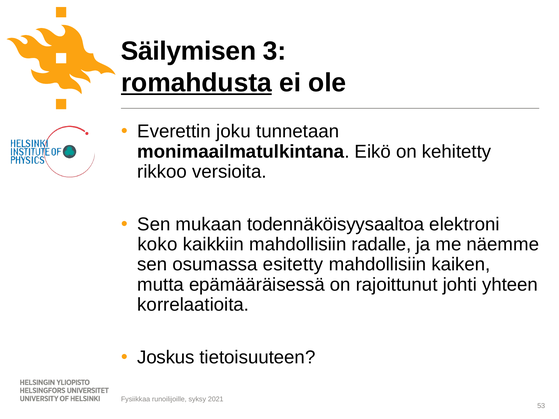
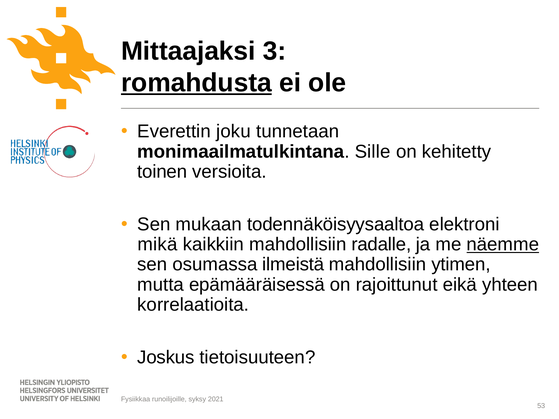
Säilymisen: Säilymisen -> Mittaajaksi
Eikö: Eikö -> Sille
rikkoo: rikkoo -> toinen
koko: koko -> mikä
näemme underline: none -> present
esitetty: esitetty -> ilmeistä
kaiken: kaiken -> ytimen
johti: johti -> eikä
